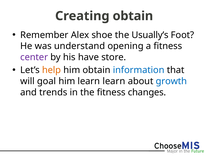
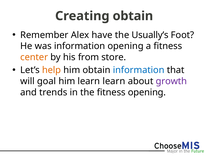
shoe: shoe -> have
was understand: understand -> information
center colour: purple -> orange
have: have -> from
growth colour: blue -> purple
fitness changes: changes -> opening
